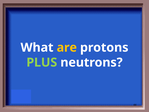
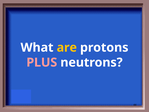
PLUS colour: light green -> pink
